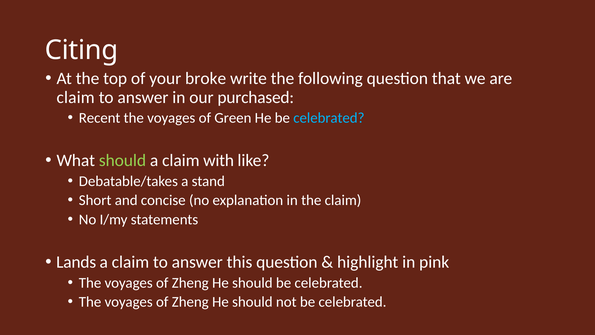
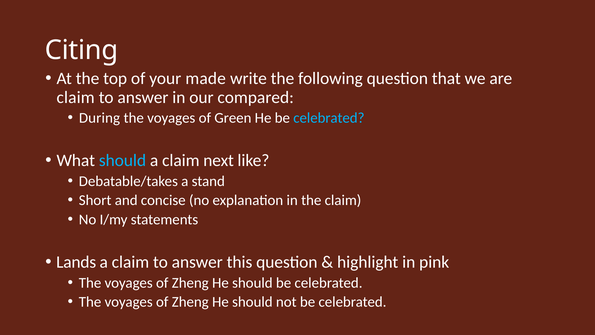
broke: broke -> made
purchased: purchased -> compared
Recent: Recent -> During
should at (122, 160) colour: light green -> light blue
with: with -> next
